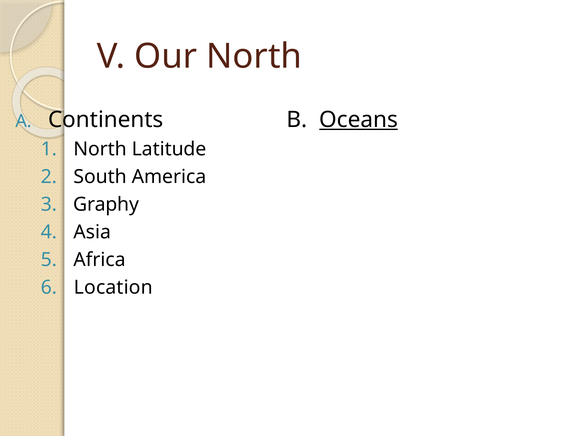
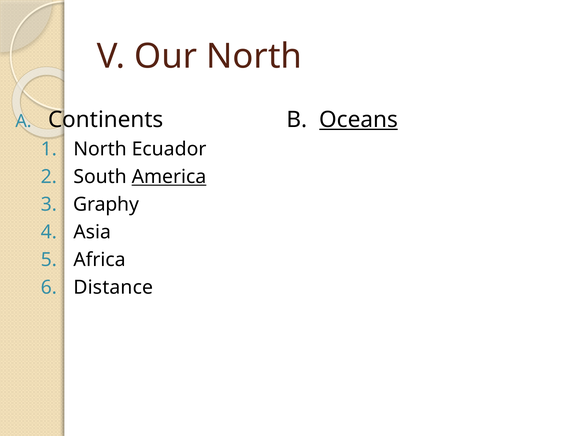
Latitude: Latitude -> Ecuador
America underline: none -> present
Location: Location -> Distance
